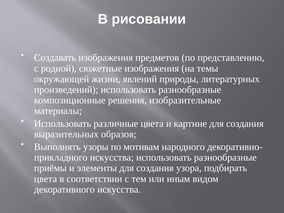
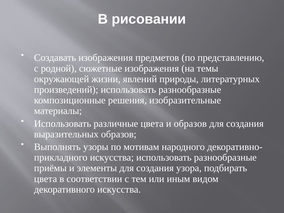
и картине: картине -> образов
